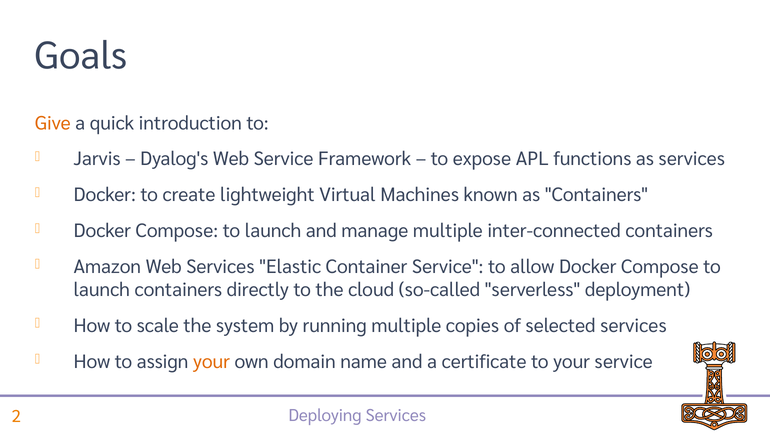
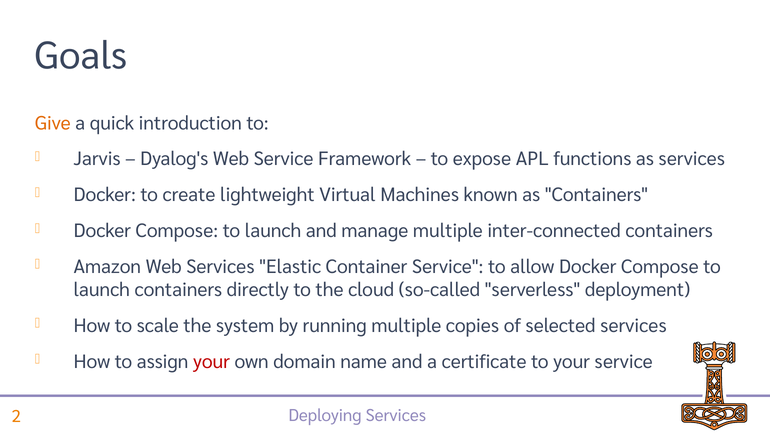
your at (211, 362) colour: orange -> red
